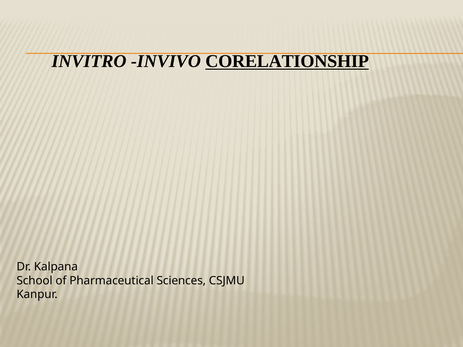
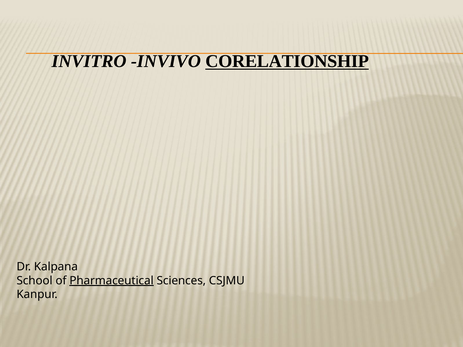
Pharmaceutical underline: none -> present
